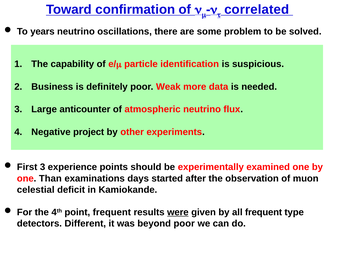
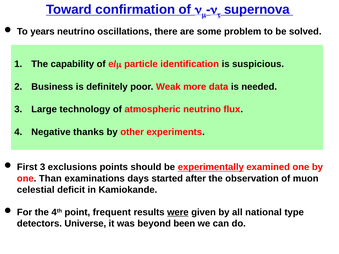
correlated: correlated -> supernova
anticounter: anticounter -> technology
project: project -> thanks
experience: experience -> exclusions
experimentally underline: none -> present
all frequent: frequent -> national
Different: Different -> Universe
beyond poor: poor -> been
